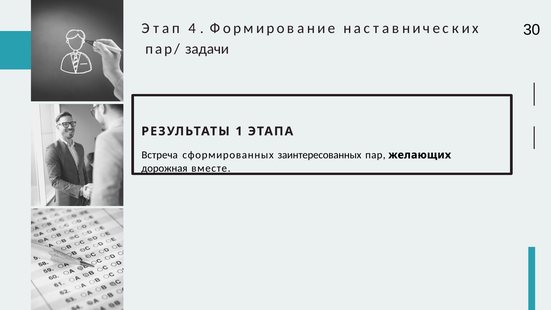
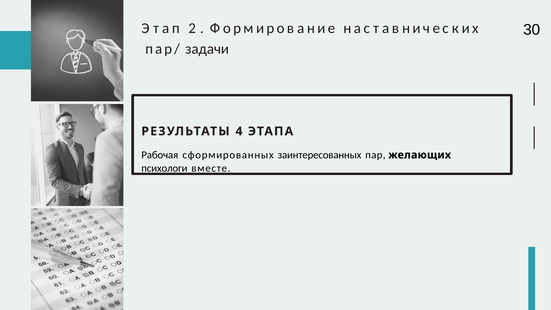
4: 4 -> 2
1: 1 -> 4
Встреча: Встреча -> Рабочая
дорожная: дорожная -> психологи
